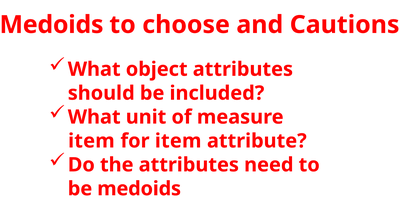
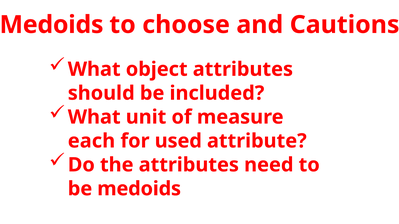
item at (91, 141): item -> each
for item: item -> used
